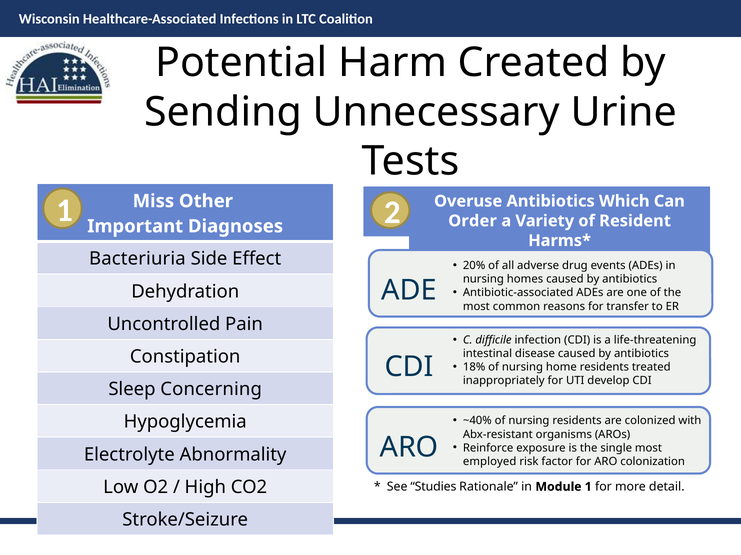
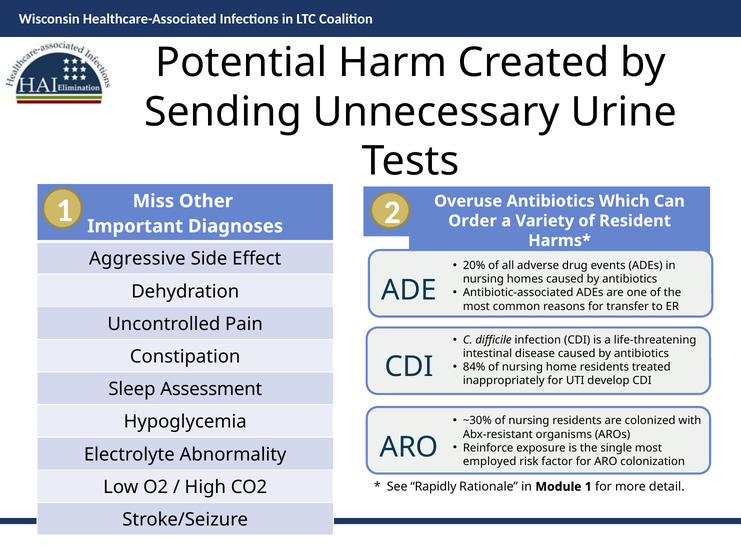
Bacteriuria: Bacteriuria -> Aggressive
18%: 18% -> 84%
Concerning: Concerning -> Assessment
~40%: ~40% -> ~30%
Studies: Studies -> Rapidly
